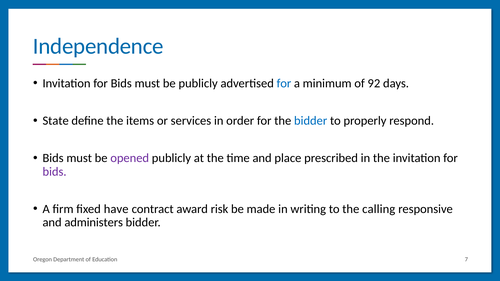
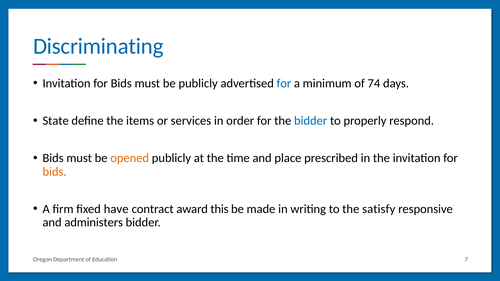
Independence: Independence -> Discriminating
92: 92 -> 74
opened colour: purple -> orange
bids at (55, 172) colour: purple -> orange
risk: risk -> this
calling: calling -> satisfy
